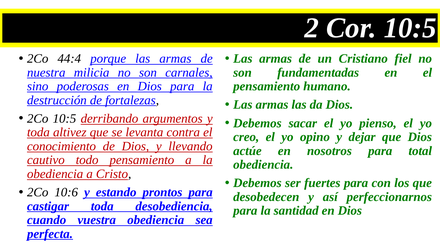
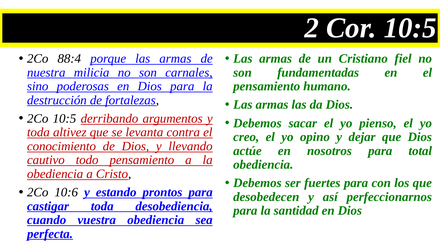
44:4: 44:4 -> 88:4
